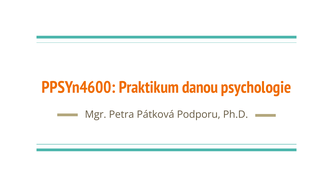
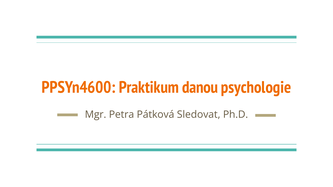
Podporu: Podporu -> Sledovat
